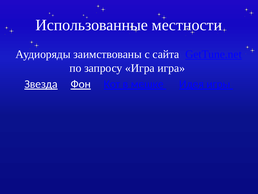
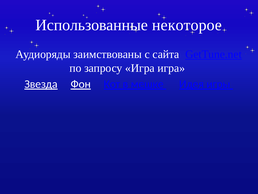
местности: местности -> некоторое
